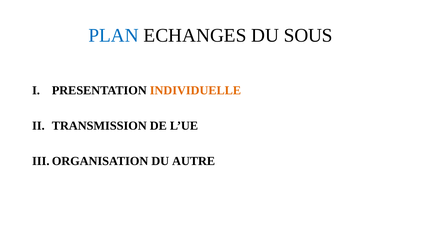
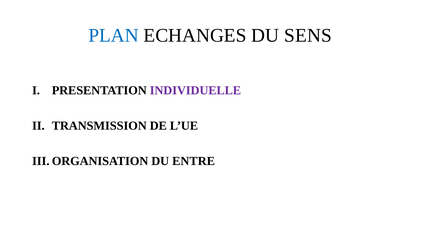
SOUS: SOUS -> SENS
INDIVIDUELLE colour: orange -> purple
AUTRE: AUTRE -> ENTRE
